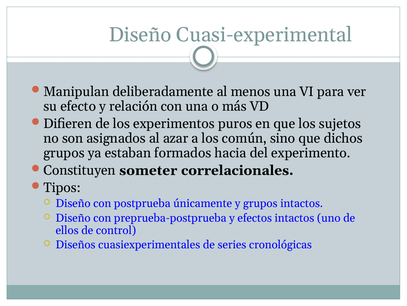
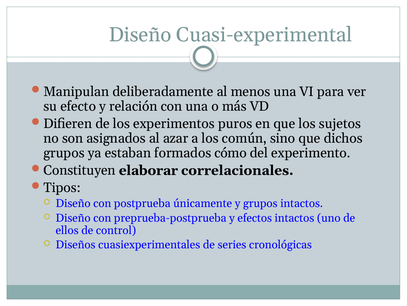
hacia: hacia -> cómo
someter: someter -> elaborar
